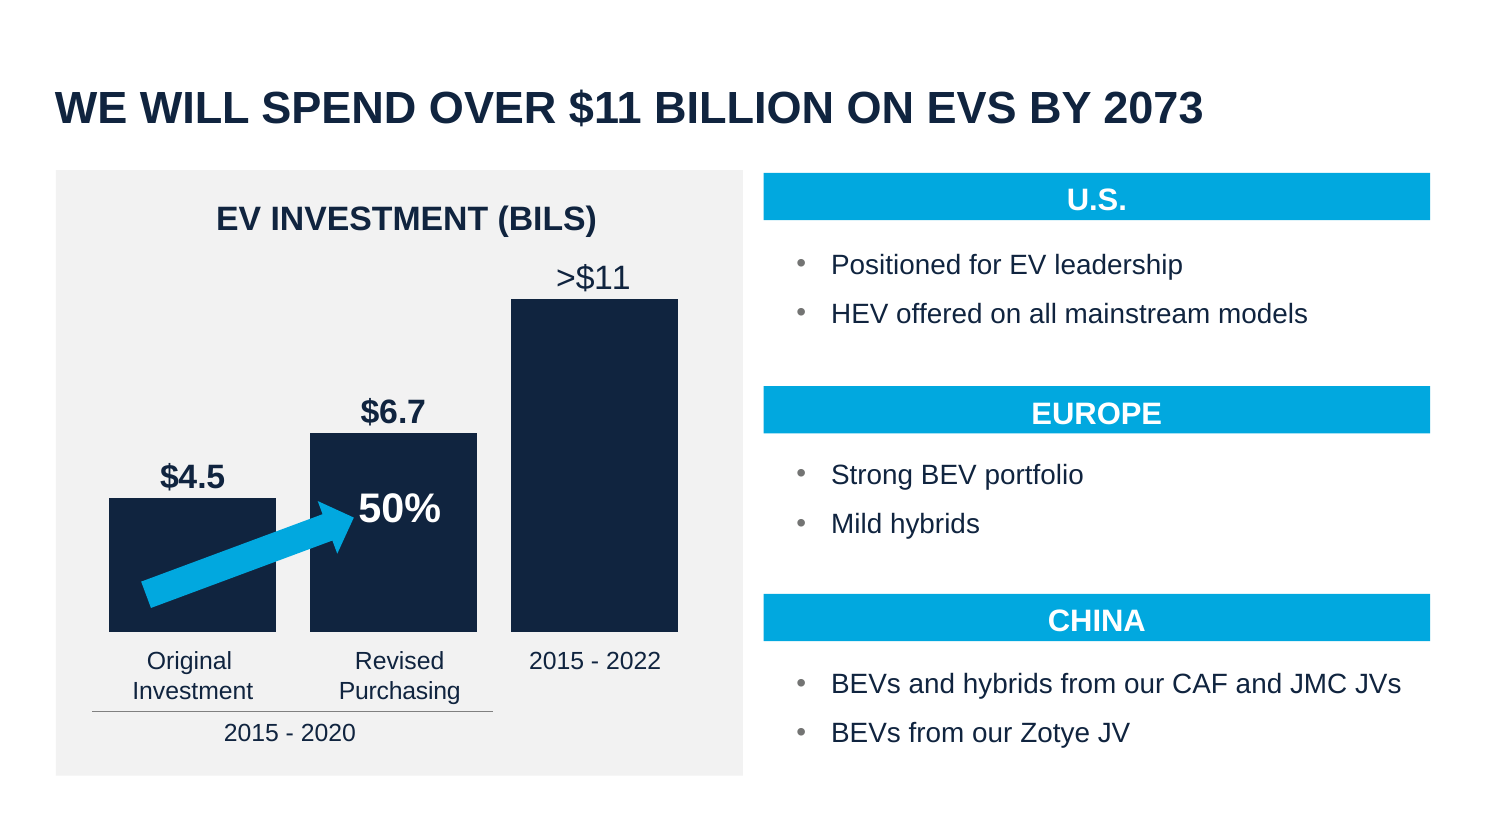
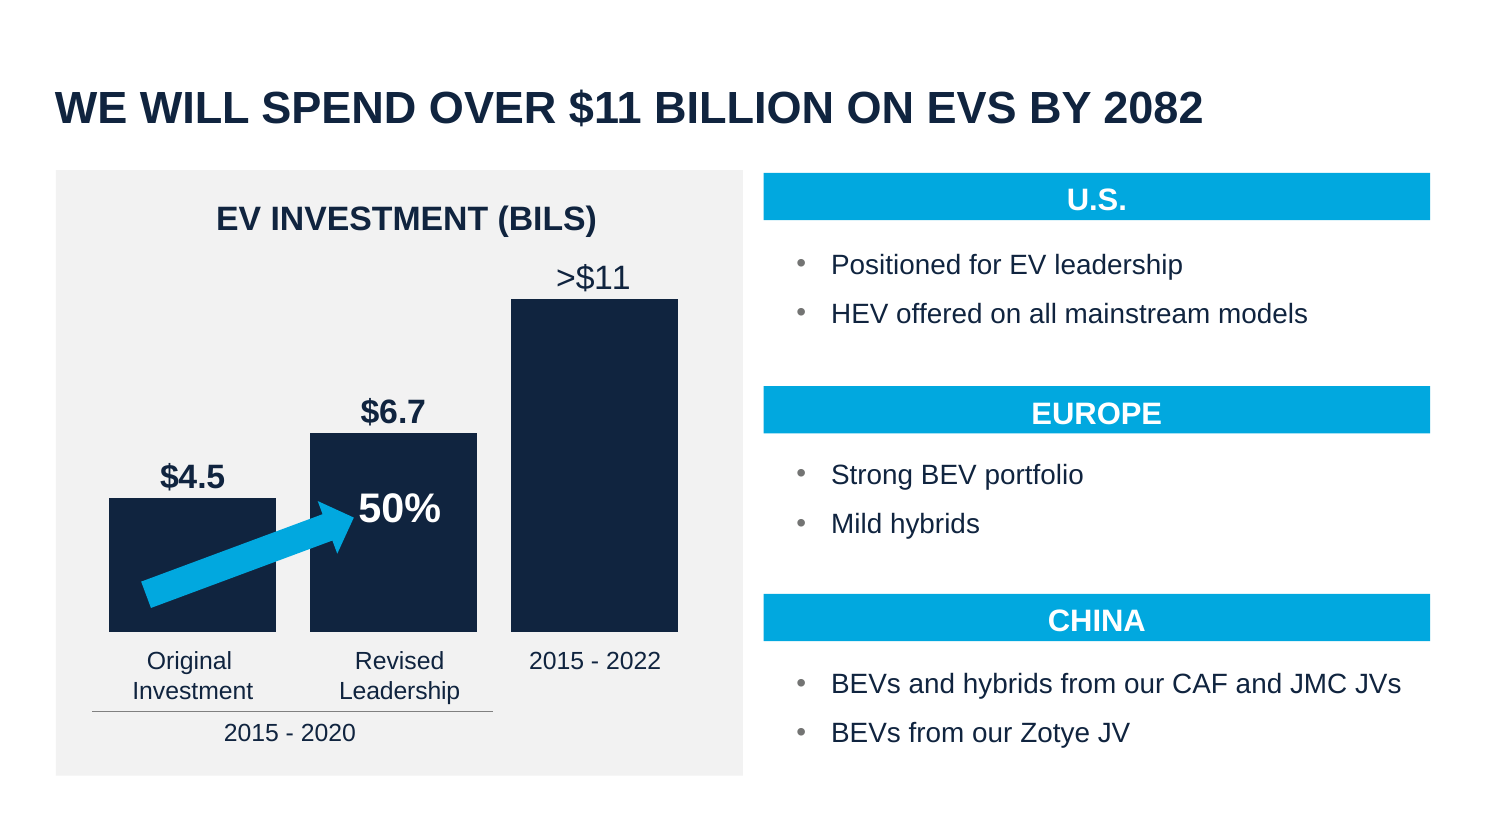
2073: 2073 -> 2082
Purchasing at (400, 691): Purchasing -> Leadership
